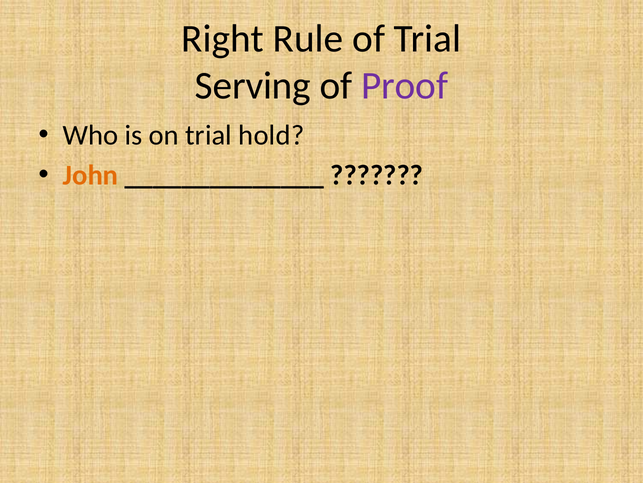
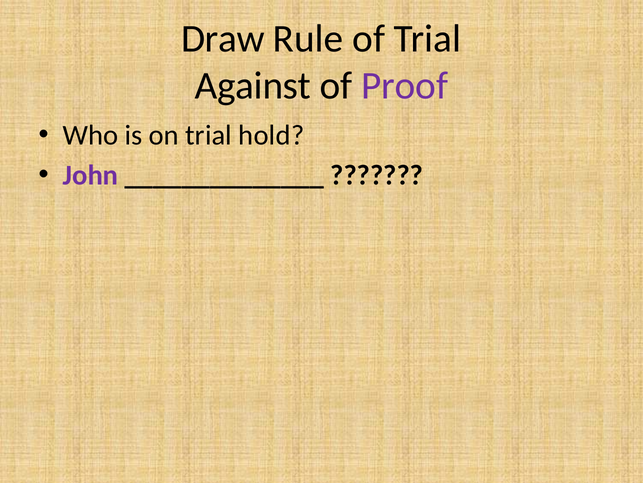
Right: Right -> Draw
Serving: Serving -> Against
John colour: orange -> purple
